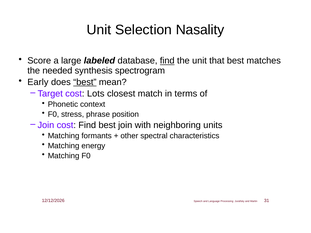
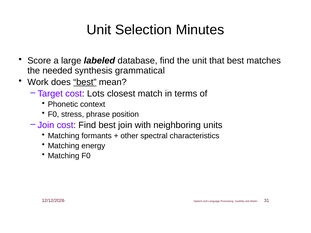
Nasality: Nasality -> Minutes
find at (167, 61) underline: present -> none
spectrogram: spectrogram -> grammatical
Early: Early -> Work
